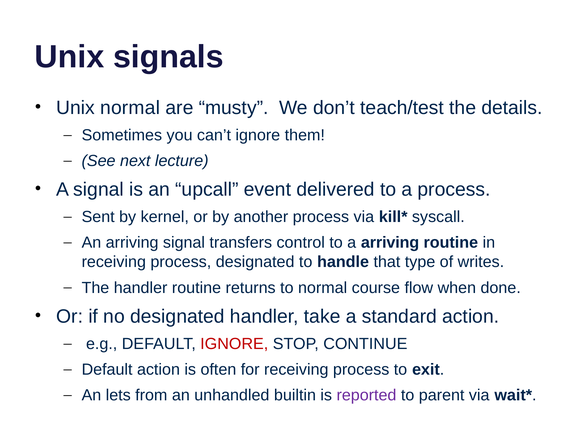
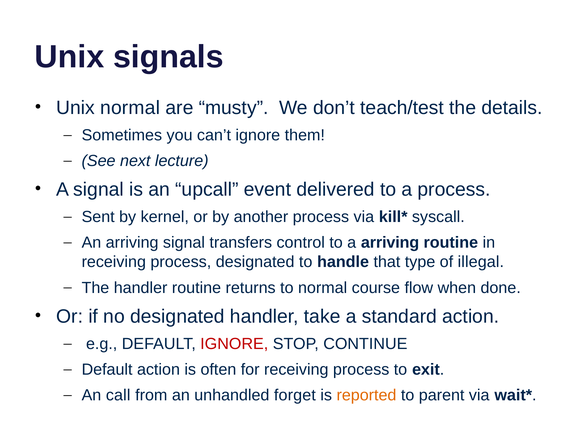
writes: writes -> illegal
lets: lets -> call
builtin: builtin -> forget
reported colour: purple -> orange
